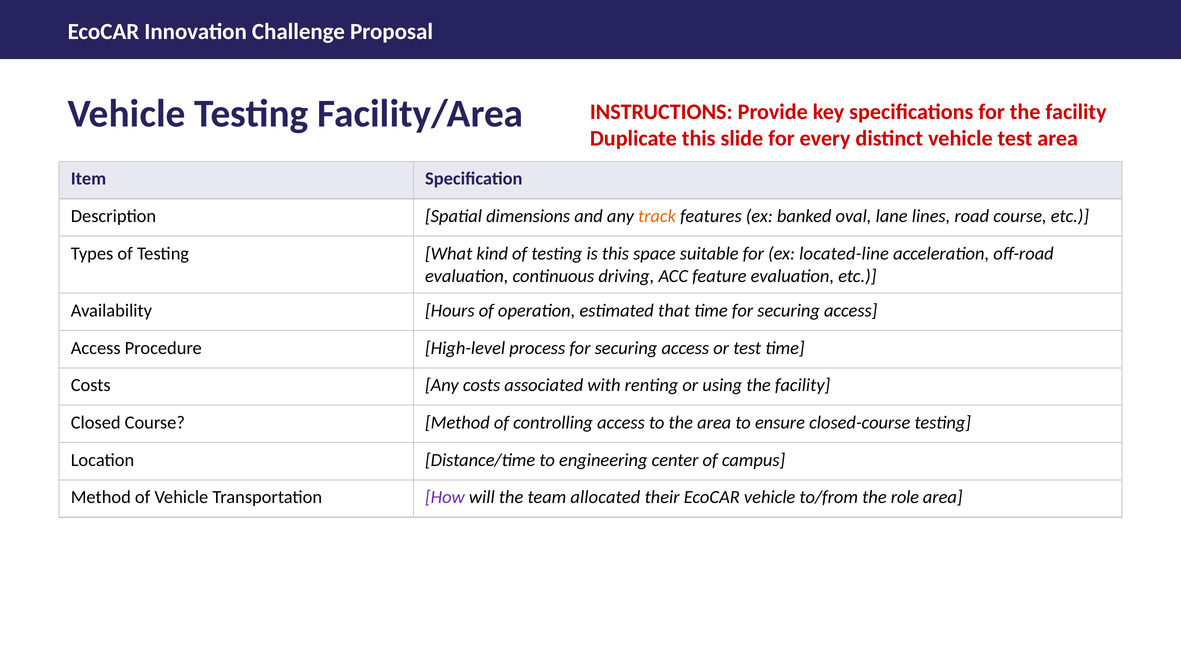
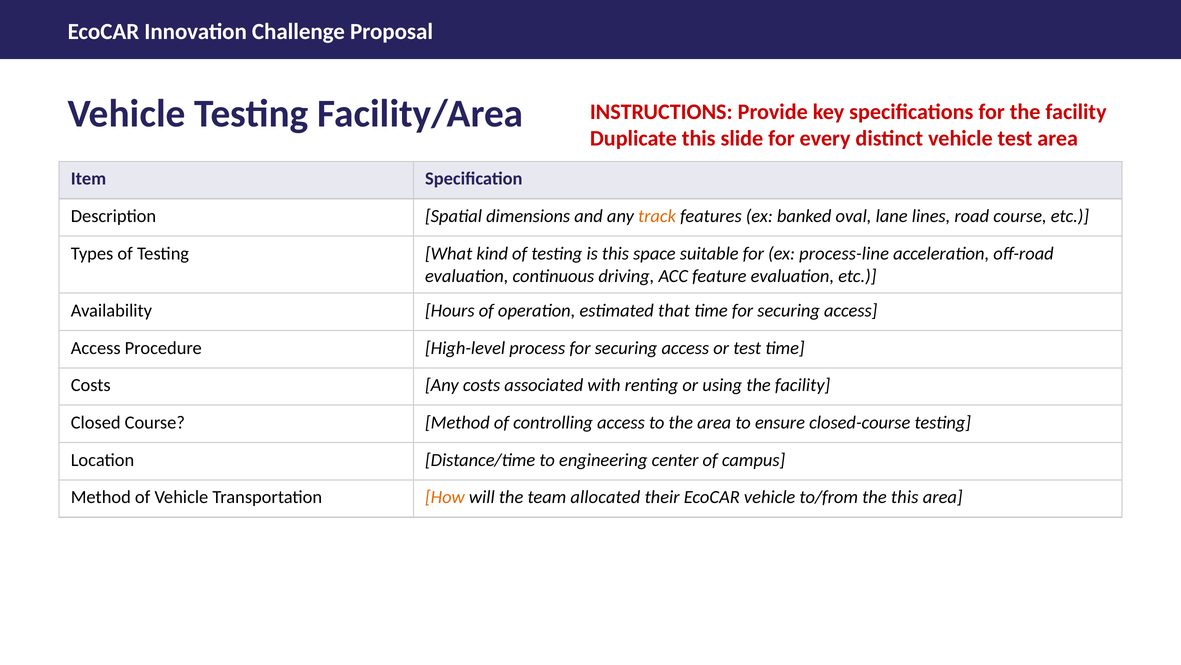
located-line: located-line -> process-line
How colour: purple -> orange
the role: role -> this
